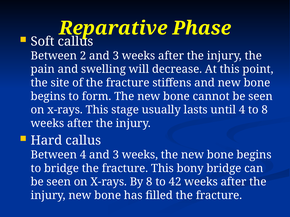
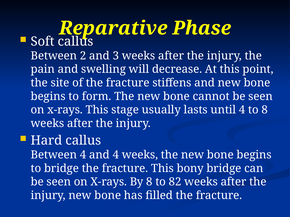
4 and 3: 3 -> 4
42: 42 -> 82
